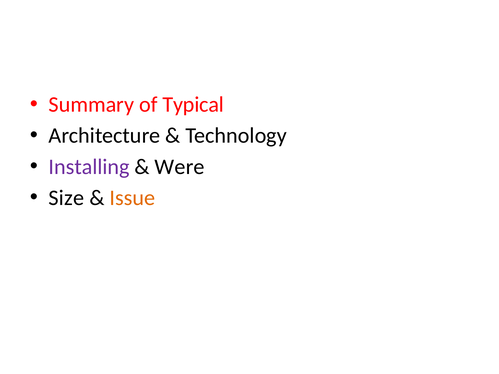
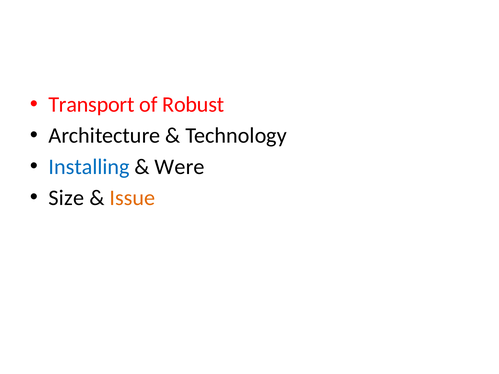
Summary: Summary -> Transport
Typical: Typical -> Robust
Installing colour: purple -> blue
